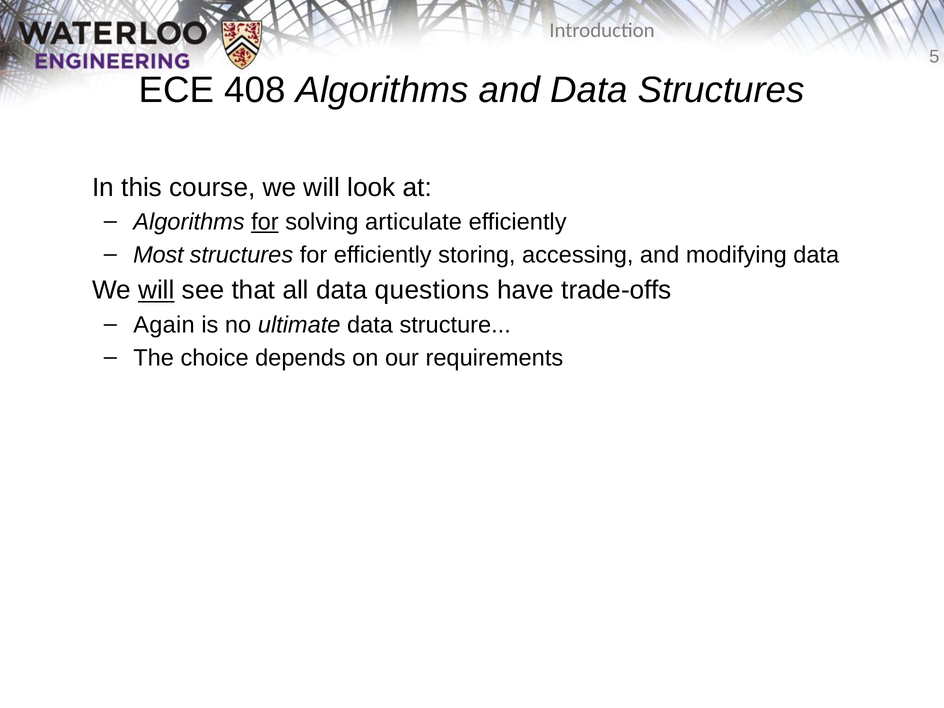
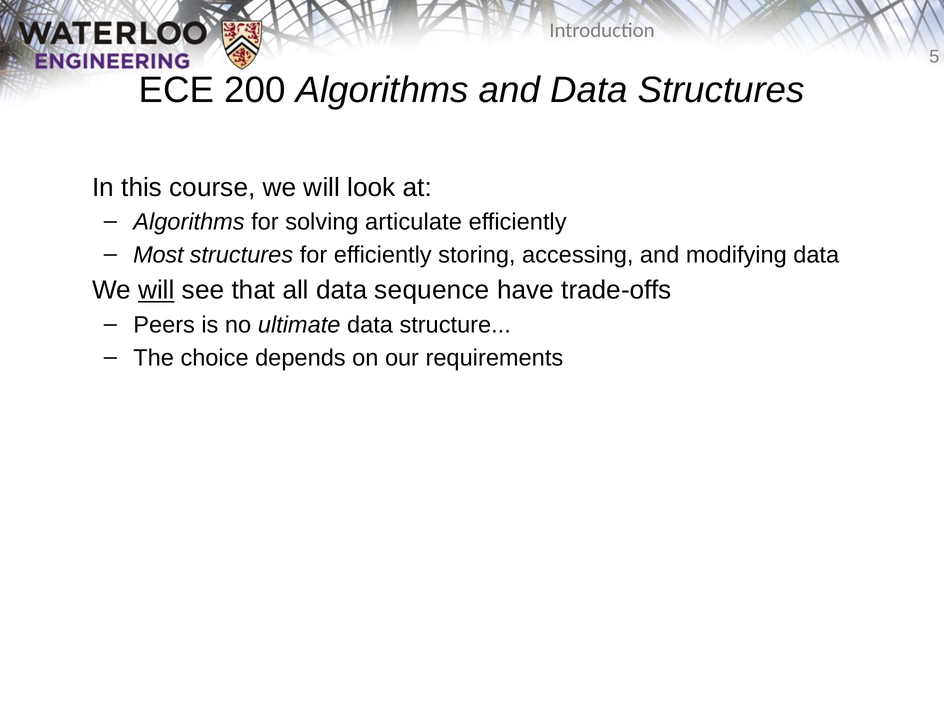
408: 408 -> 200
for at (265, 222) underline: present -> none
questions: questions -> sequence
Again: Again -> Peers
